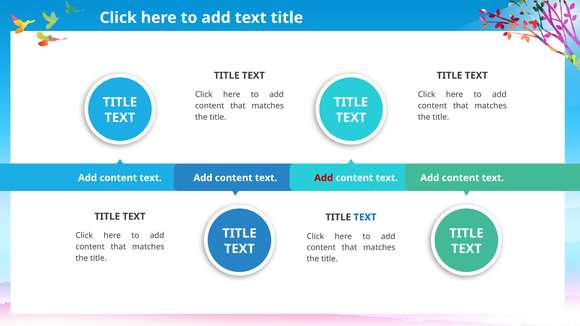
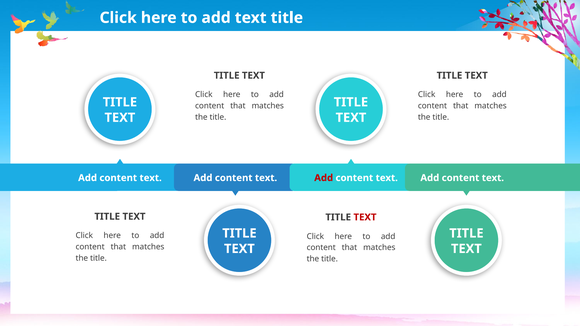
TEXT at (365, 217) colour: blue -> red
